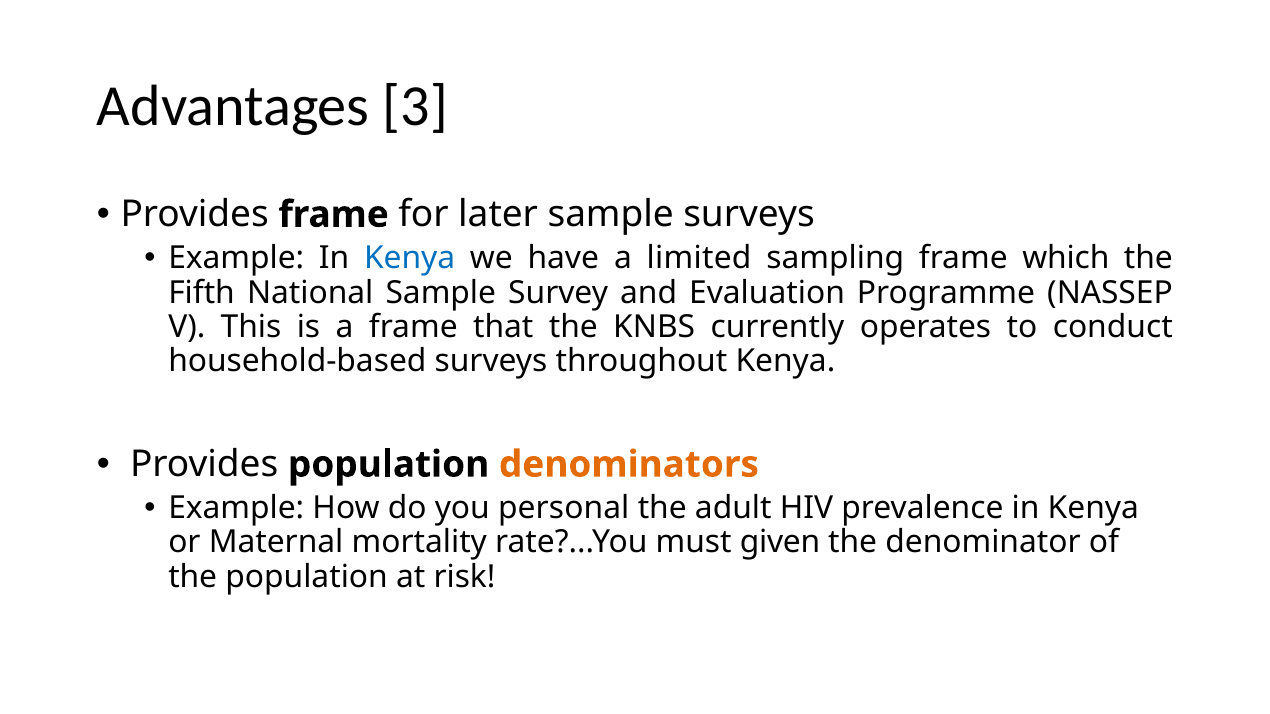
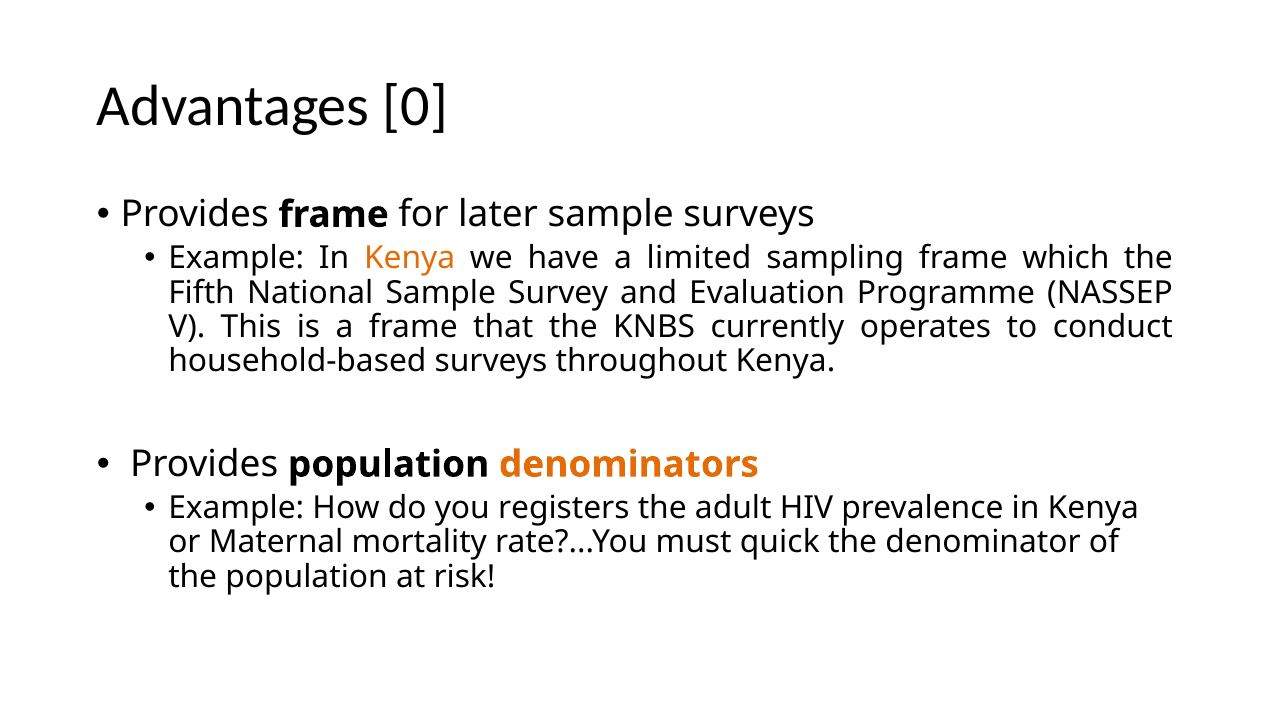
3: 3 -> 0
Kenya at (410, 258) colour: blue -> orange
personal: personal -> registers
given: given -> quick
